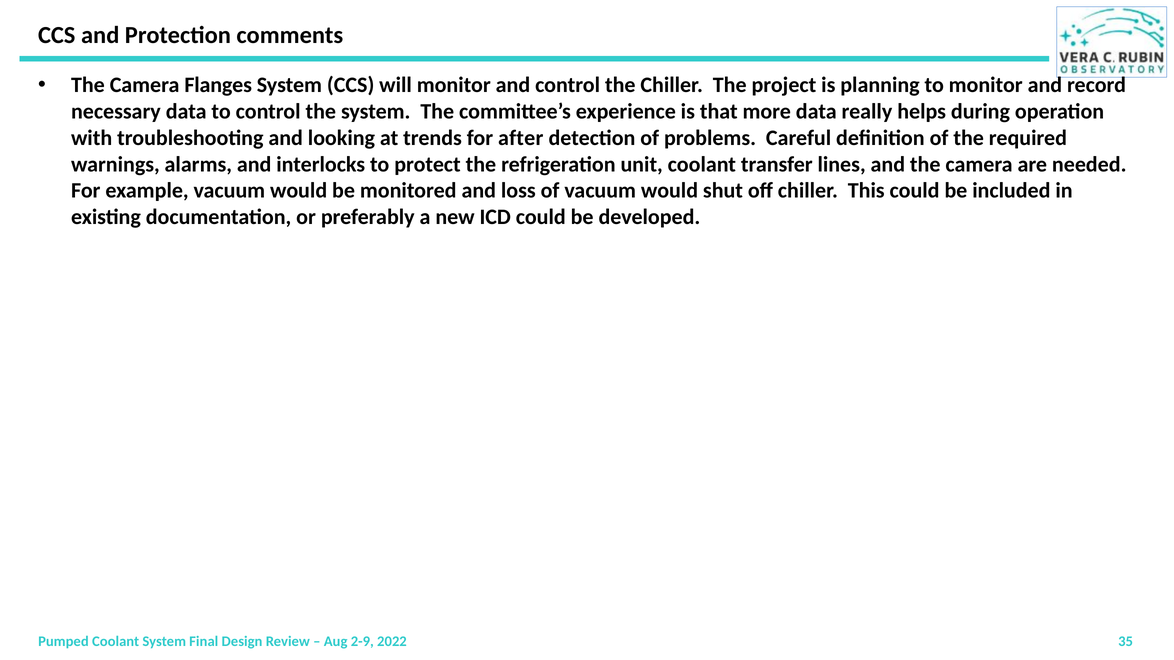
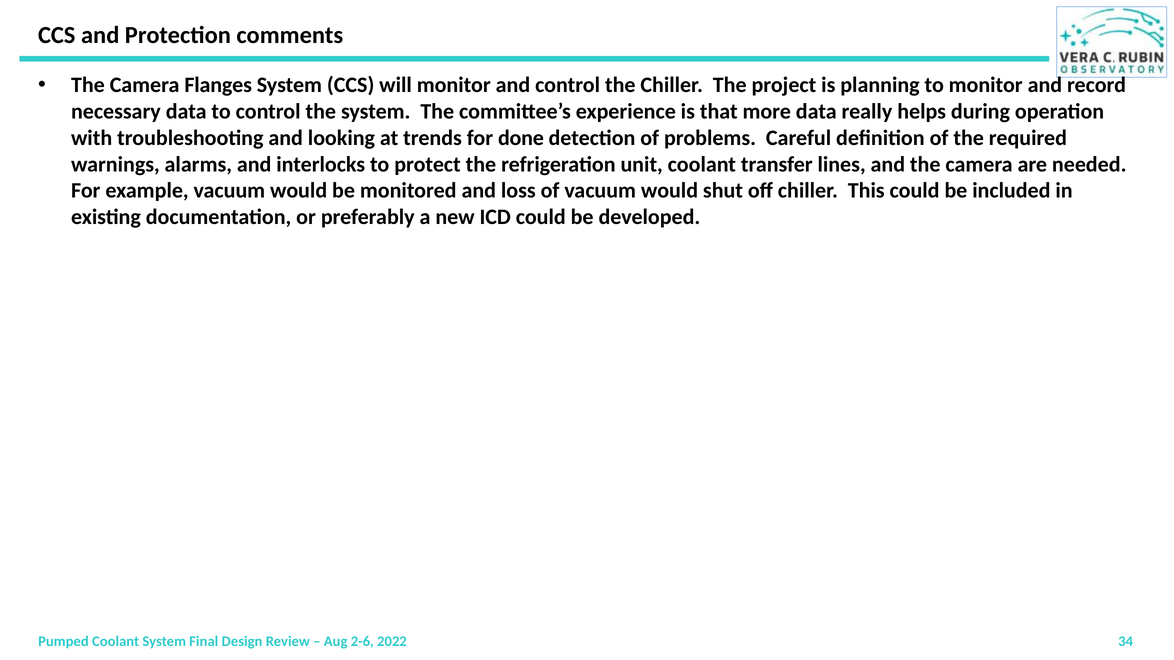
after: after -> done
2-9: 2-9 -> 2-6
35: 35 -> 34
